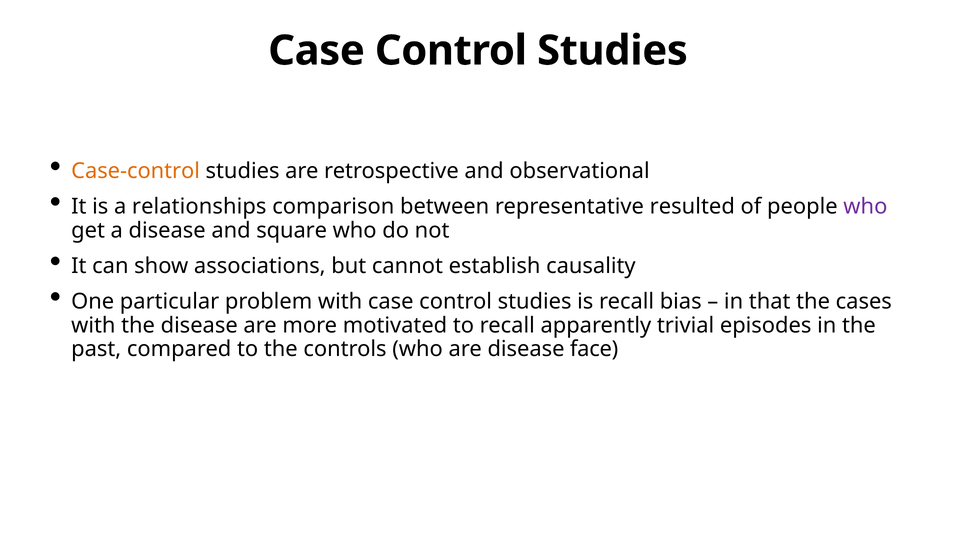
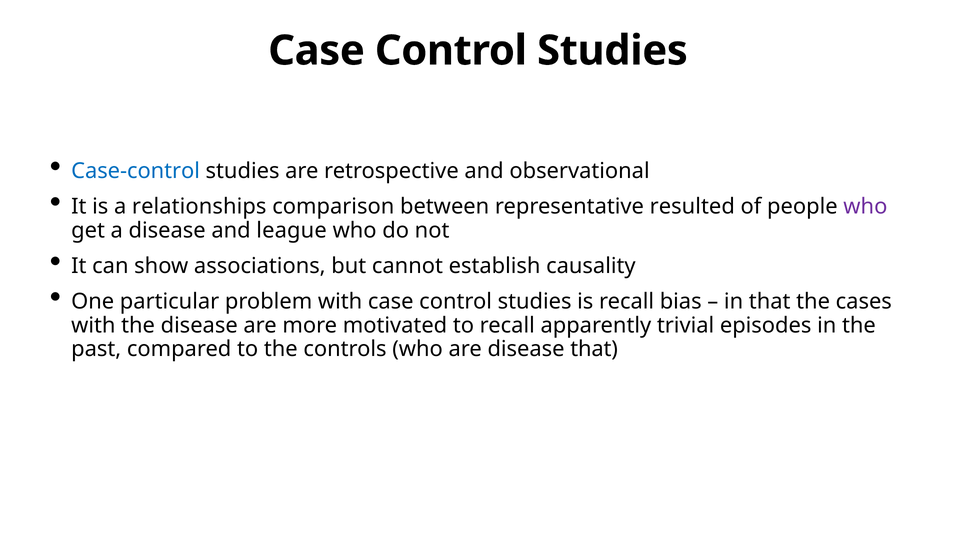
Case-control colour: orange -> blue
square: square -> league
disease face: face -> that
